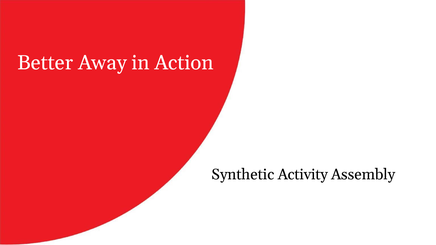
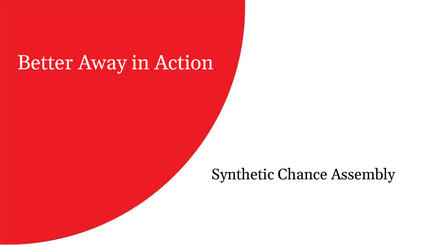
Activity: Activity -> Chance
